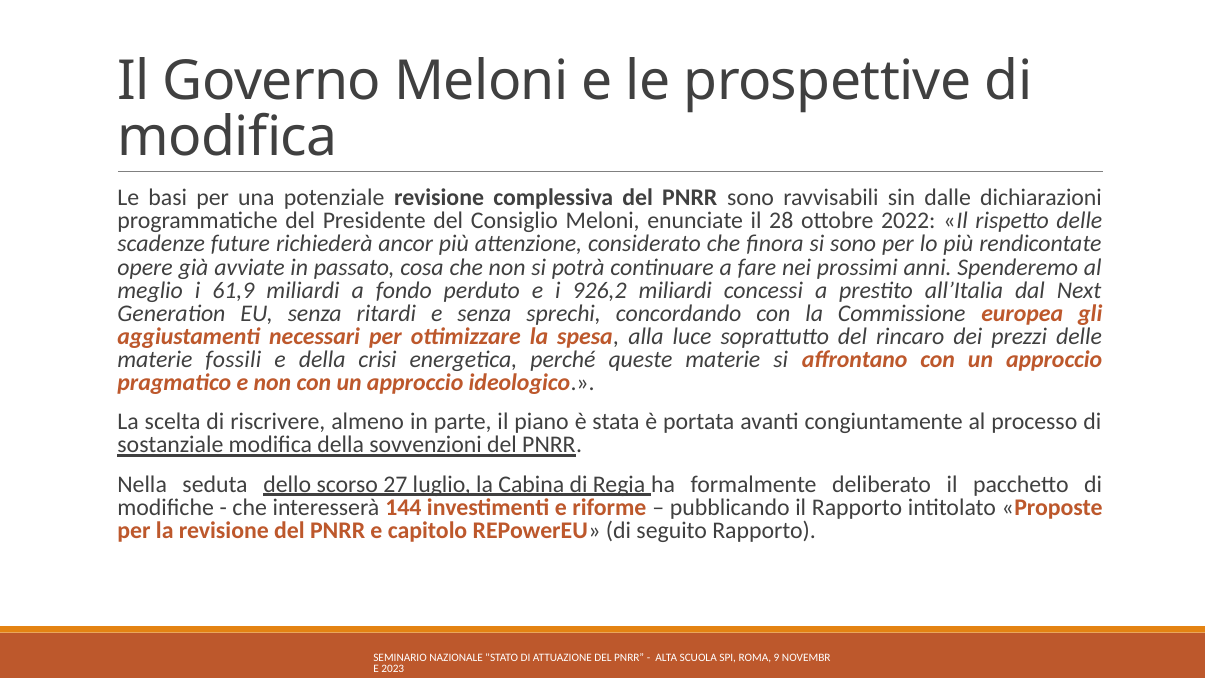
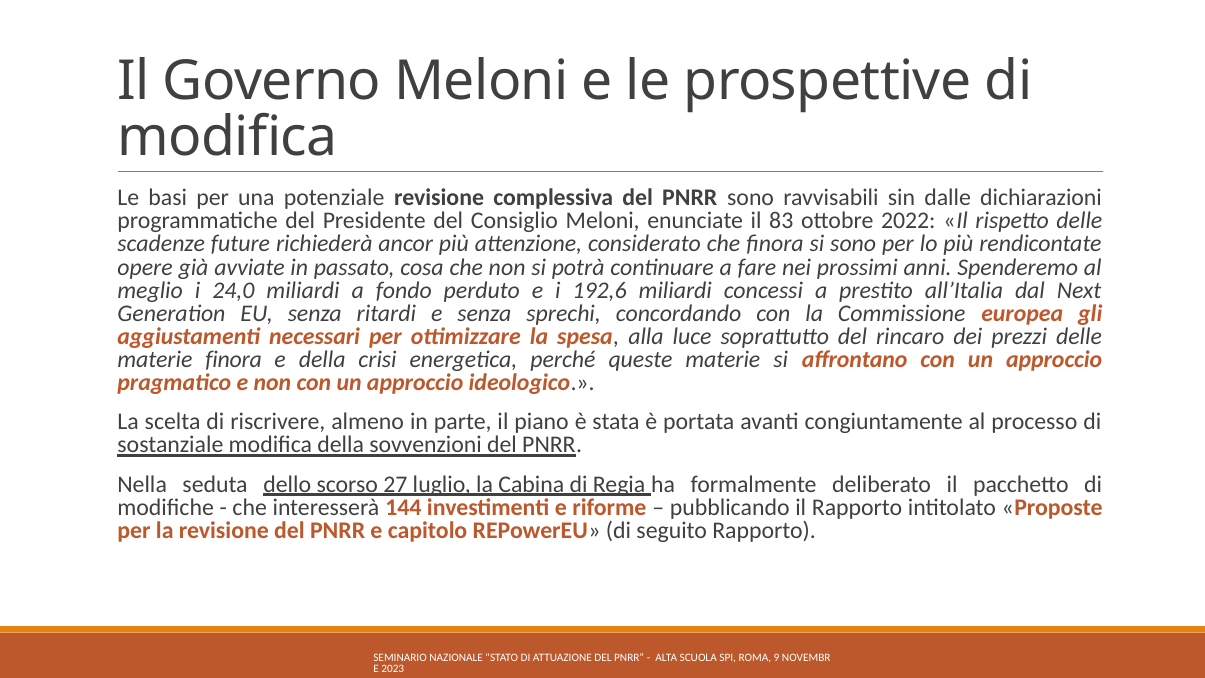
28: 28 -> 83
61,9: 61,9 -> 24,0
926,2: 926,2 -> 192,6
materie fossili: fossili -> finora
